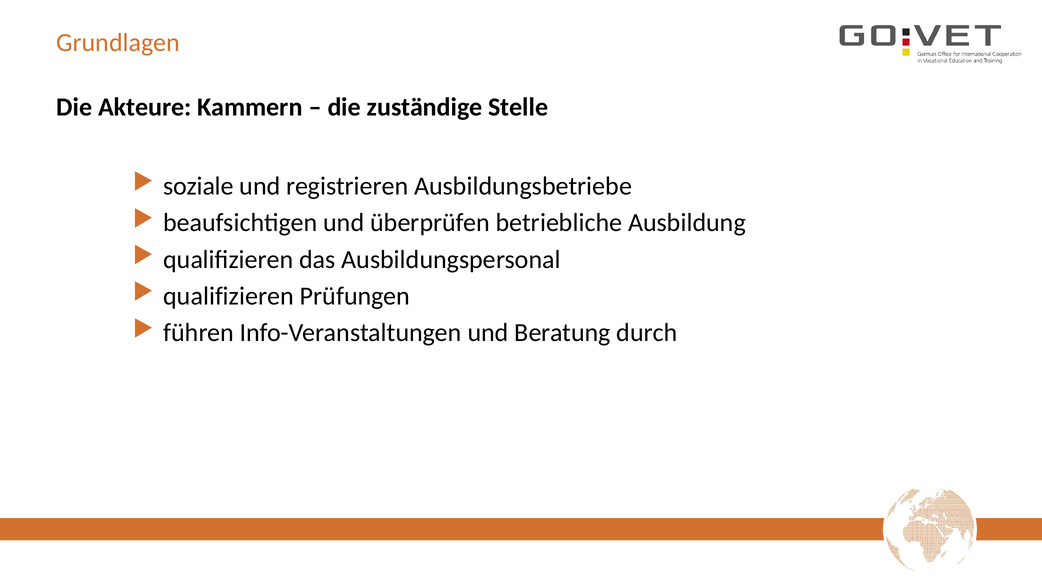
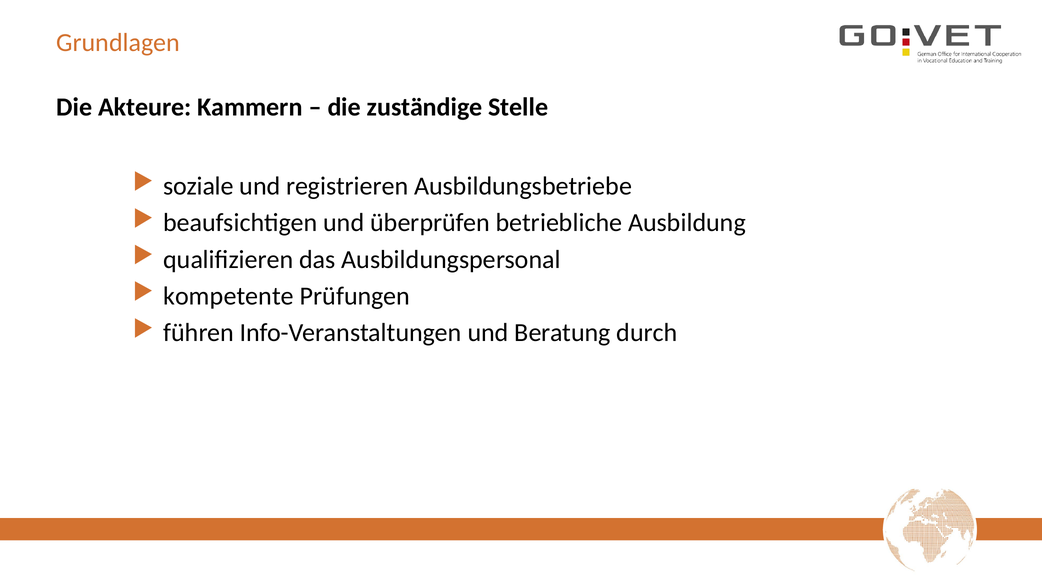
qualifizieren at (229, 296): qualifizieren -> kompetente
